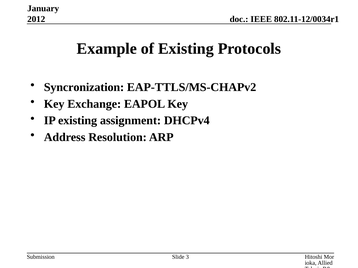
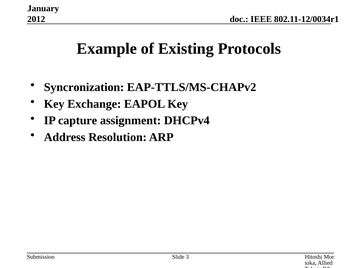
IP existing: existing -> capture
